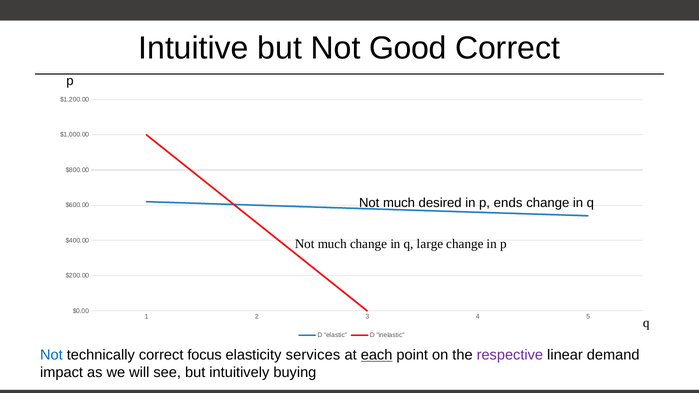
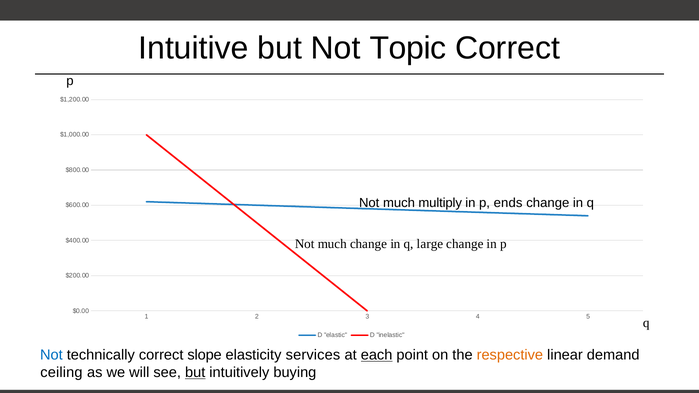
Good: Good -> Topic
desired: desired -> multiply
focus: focus -> slope
respective colour: purple -> orange
impact: impact -> ceiling
but at (195, 373) underline: none -> present
